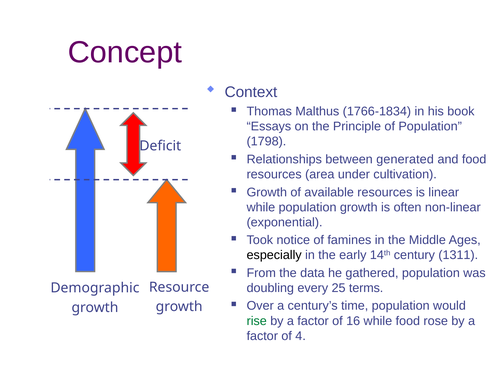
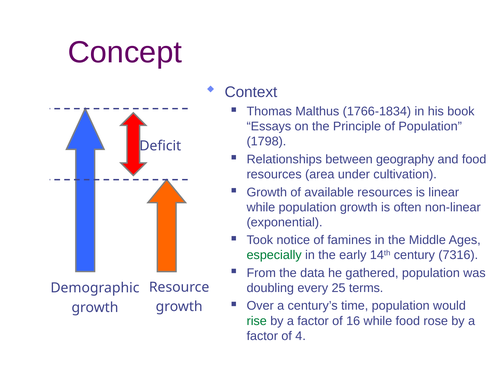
generated: generated -> geography
especially colour: black -> green
1311: 1311 -> 7316
